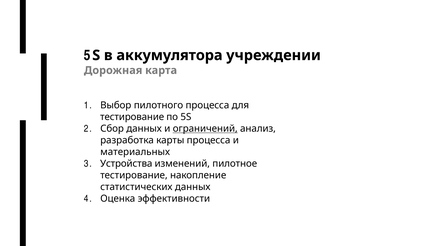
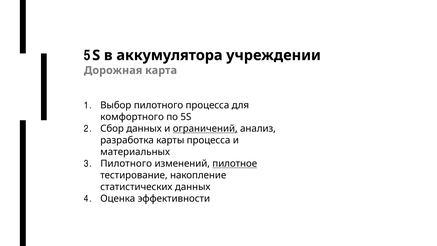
тестирование at (132, 117): тестирование -> комфортного
Устройства at (126, 164): Устройства -> Пилотного
пилотное underline: none -> present
